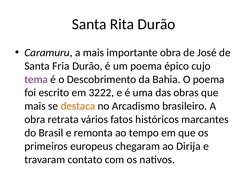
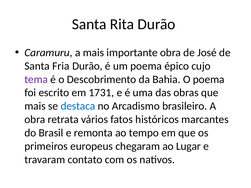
3222: 3222 -> 1731
destaca colour: orange -> blue
Dirija: Dirija -> Lugar
